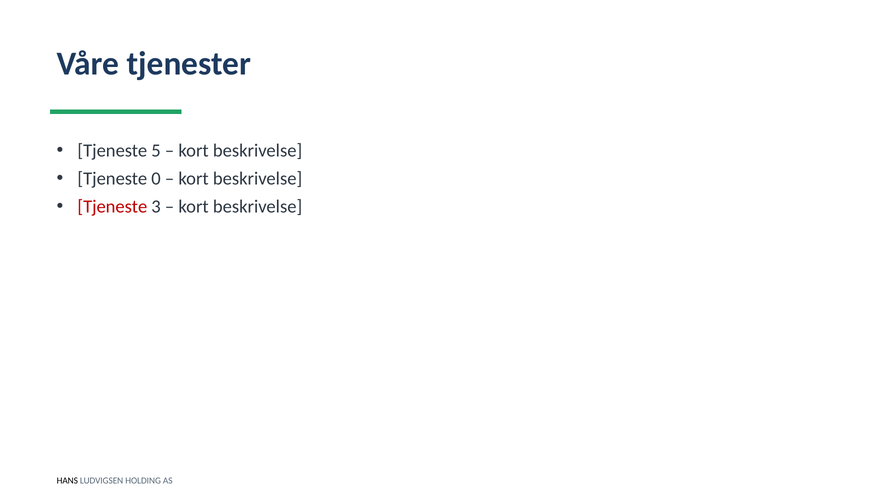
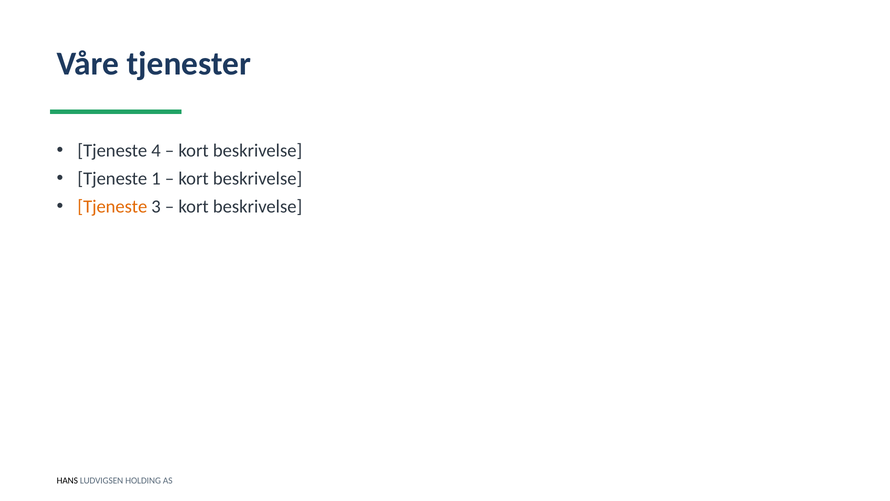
5: 5 -> 4
0: 0 -> 1
Tjeneste at (112, 206) colour: red -> orange
